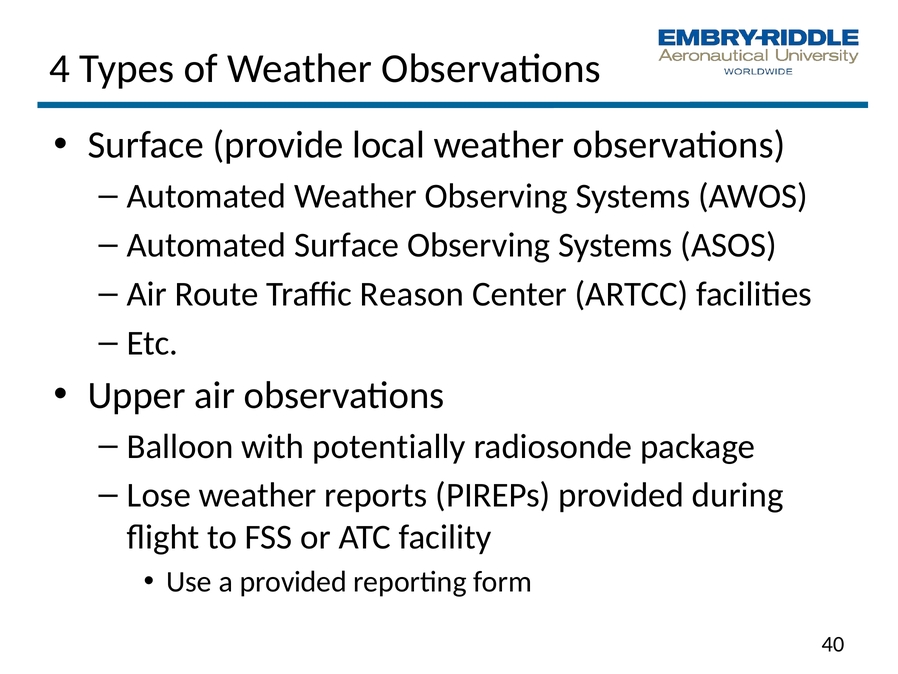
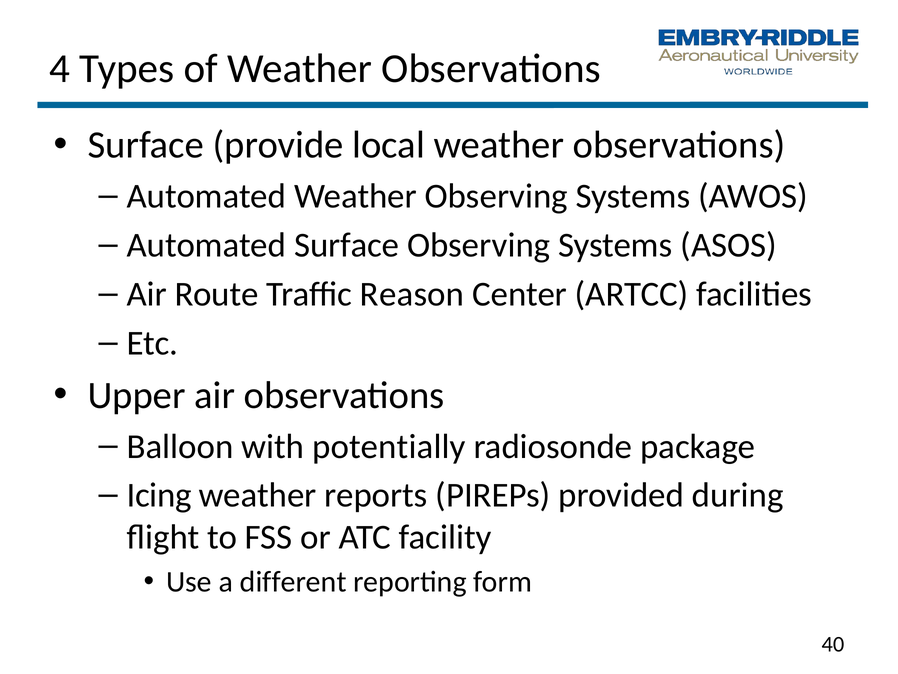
Lose: Lose -> Icing
a provided: provided -> different
